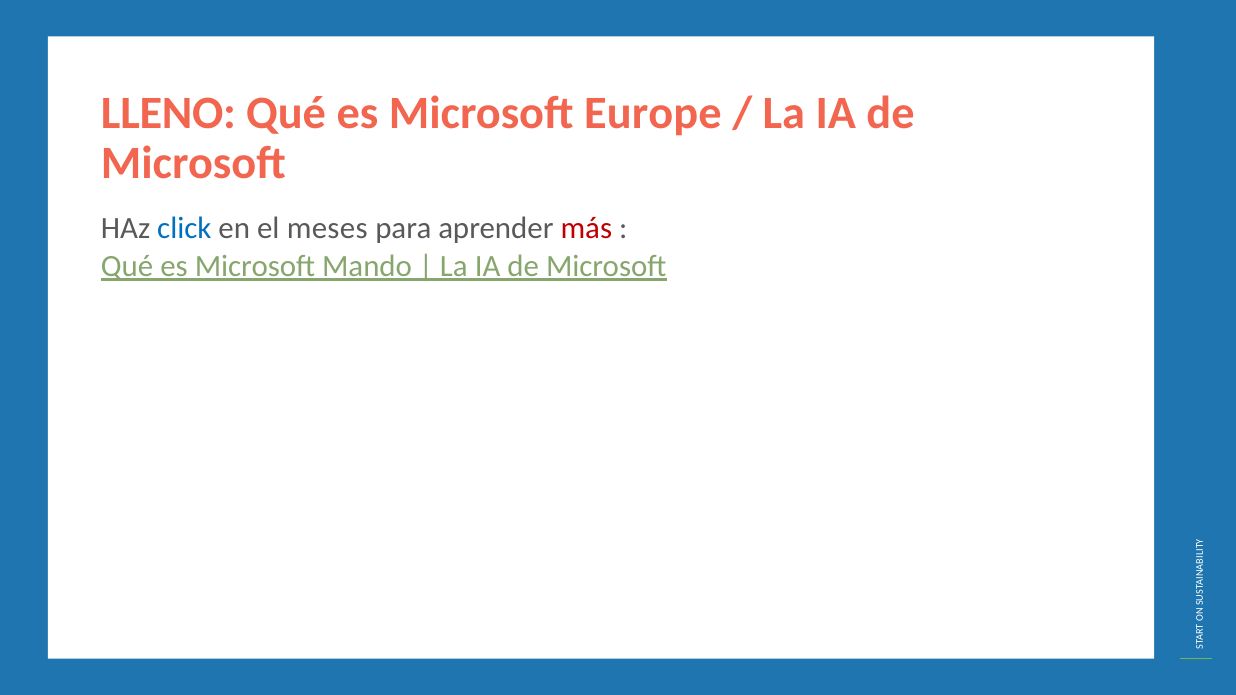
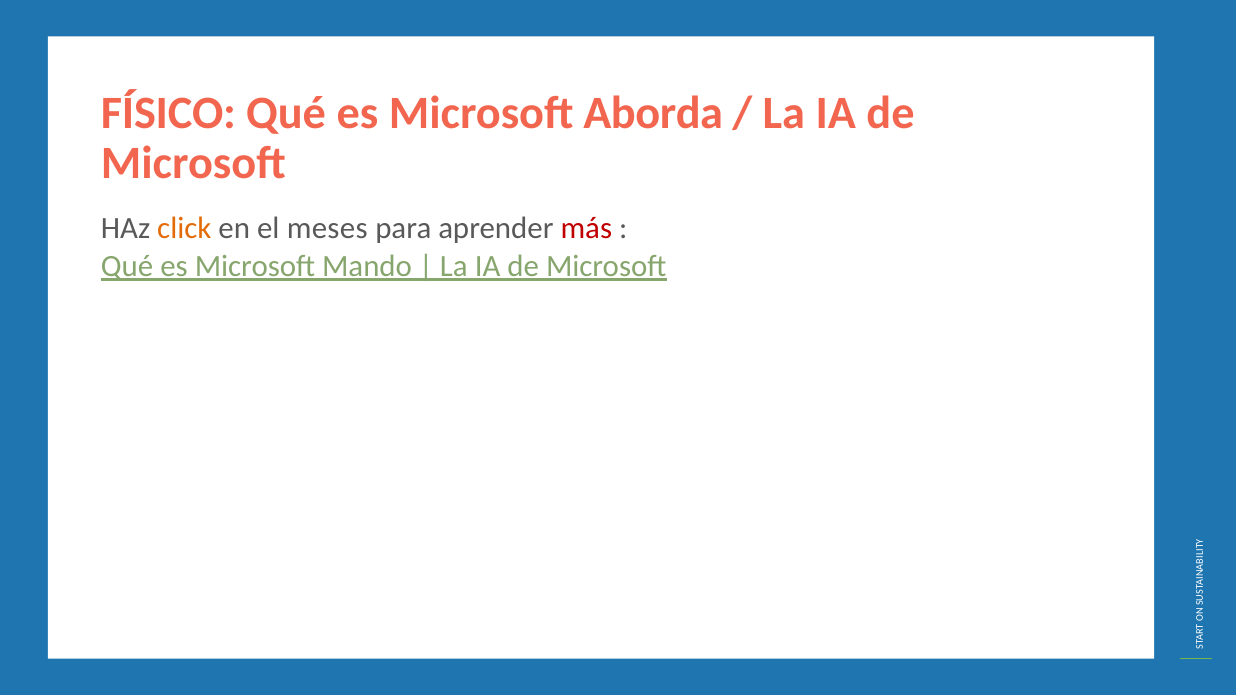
LLENO: LLENO -> FÍSICO
Europe: Europe -> Aborda
click colour: blue -> orange
